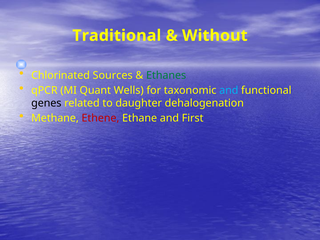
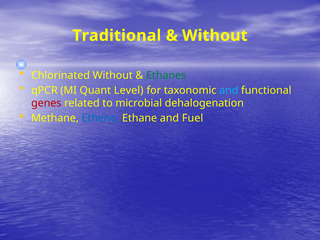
Chlorinated Sources: Sources -> Without
Wells: Wells -> Level
genes colour: black -> red
daughter: daughter -> microbial
Ethene colour: red -> blue
First: First -> Fuel
